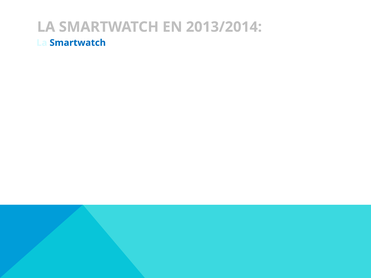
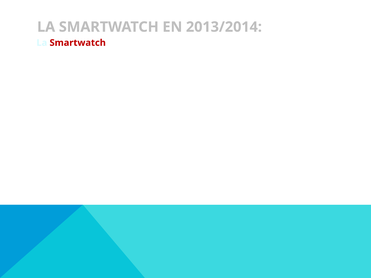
Smartwatch at (78, 43) colour: blue -> red
